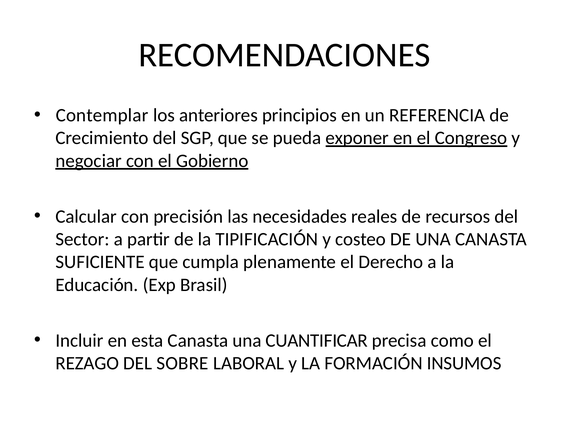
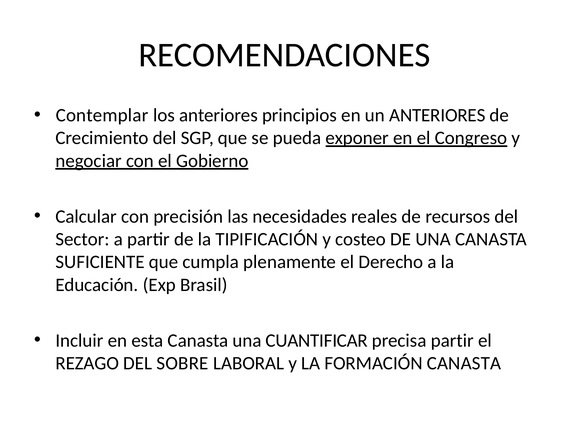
un REFERENCIA: REFERENCIA -> ANTERIORES
precisa como: como -> partir
FORMACIÓN INSUMOS: INSUMOS -> CANASTA
